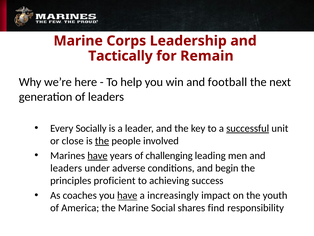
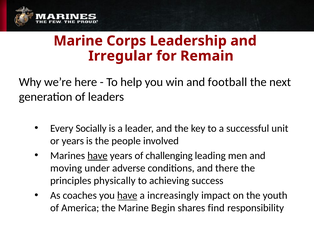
Tactically: Tactically -> Irregular
successful underline: present -> none
or close: close -> years
the at (102, 141) underline: present -> none
leaders at (66, 168): leaders -> moving
begin: begin -> there
proficient: proficient -> physically
Social: Social -> Begin
